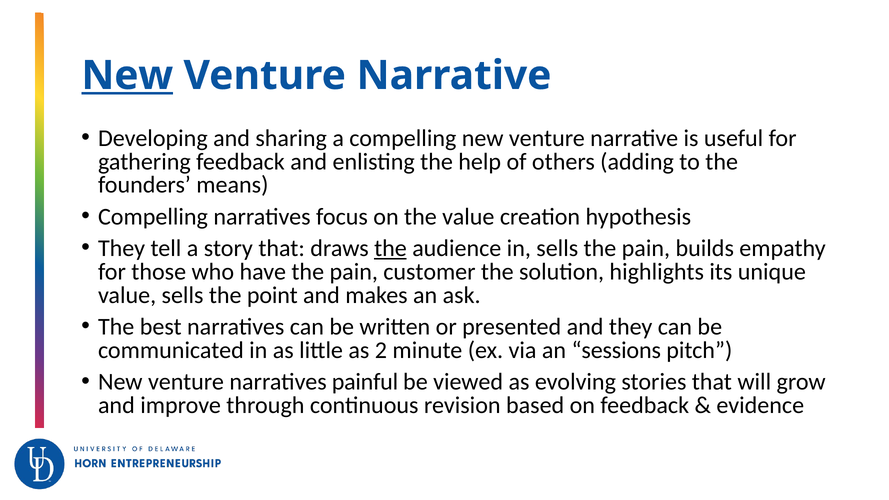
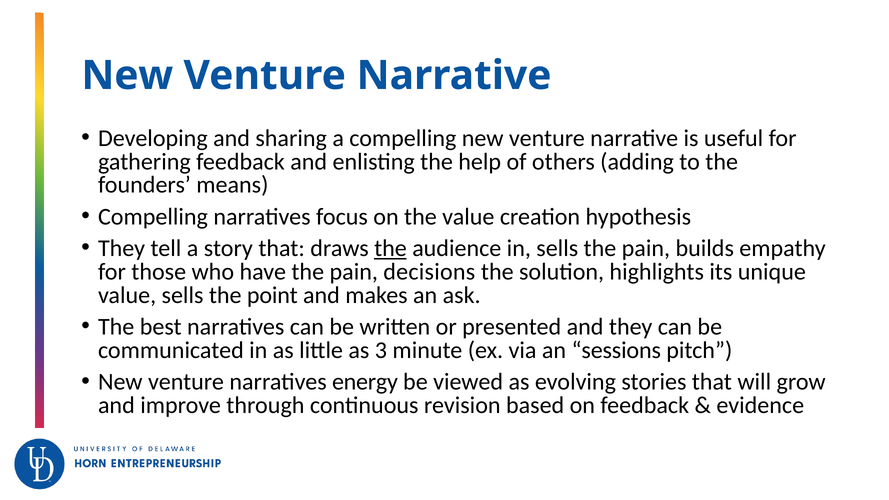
New at (127, 76) underline: present -> none
customer: customer -> decisions
2: 2 -> 3
painful: painful -> energy
